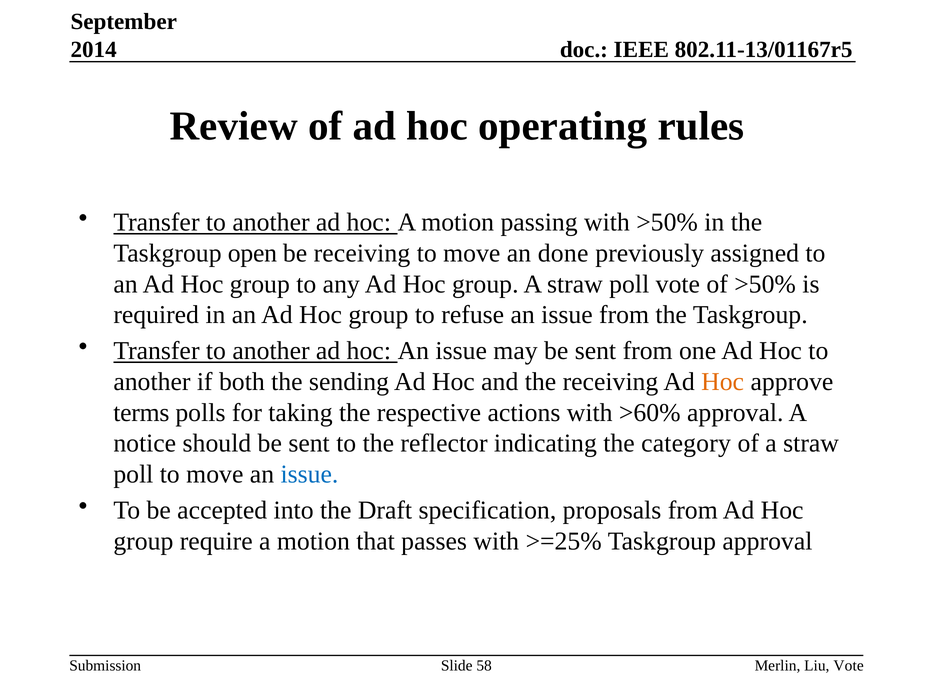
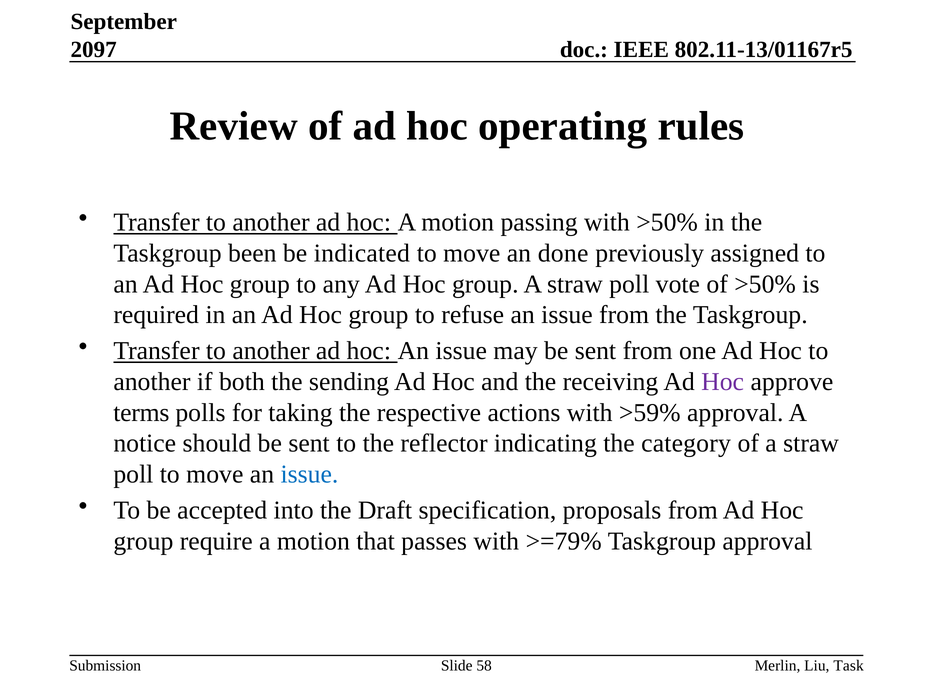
2014: 2014 -> 2097
open: open -> been
be receiving: receiving -> indicated
Hoc at (723, 382) colour: orange -> purple
>60%: >60% -> >59%
>=25%: >=25% -> >=79%
Liu Vote: Vote -> Task
